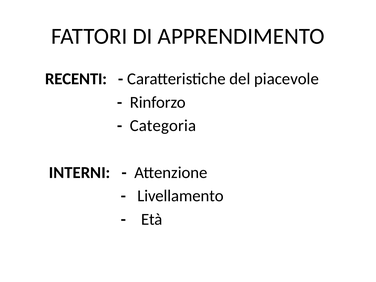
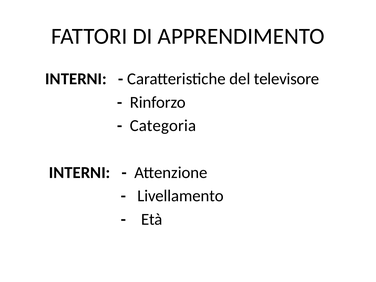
RECENTI at (76, 79): RECENTI -> INTERNI
piacevole: piacevole -> televisore
